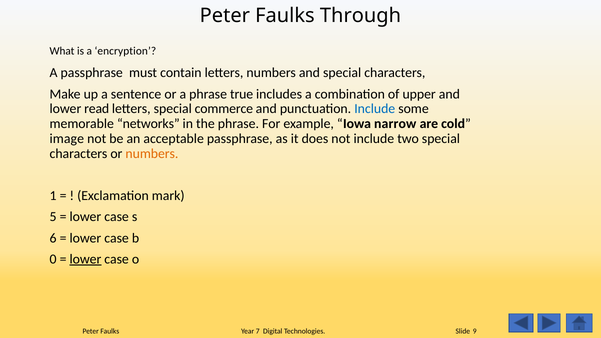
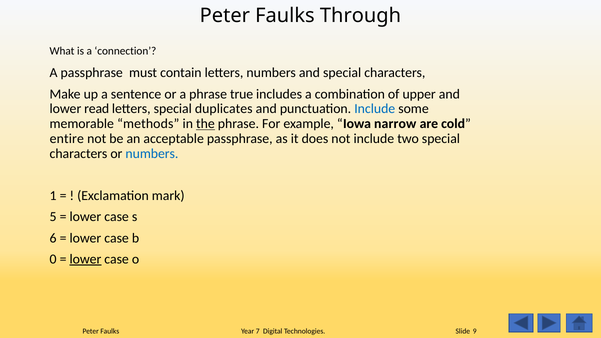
encryption: encryption -> connection
commerce: commerce -> duplicates
networks: networks -> methods
the underline: none -> present
image: image -> entire
numbers at (152, 154) colour: orange -> blue
